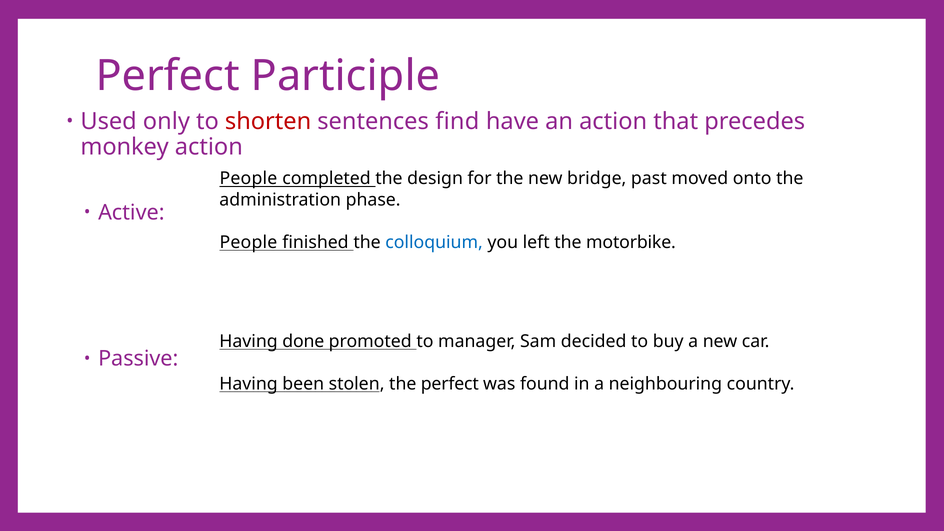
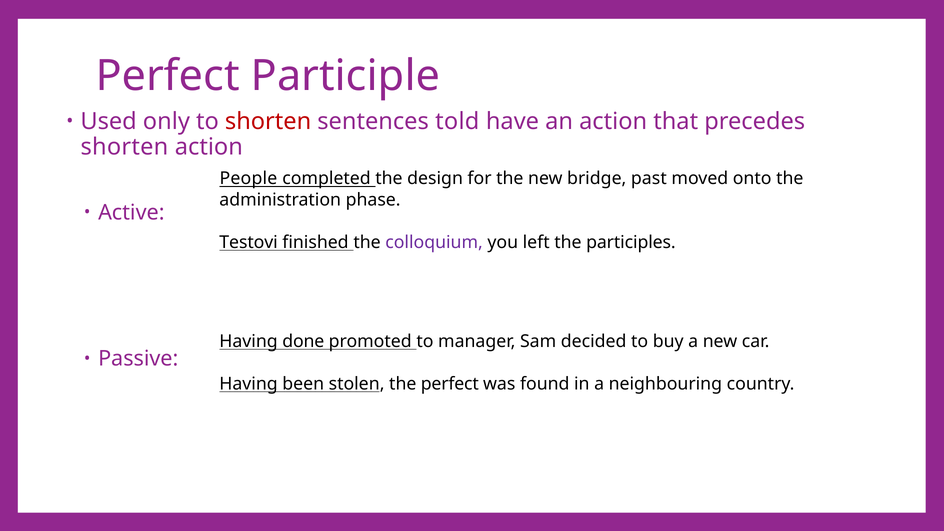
find: find -> told
monkey at (125, 147): monkey -> shorten
People at (248, 242): People -> Testovi
colloquium colour: blue -> purple
motorbike: motorbike -> participles
